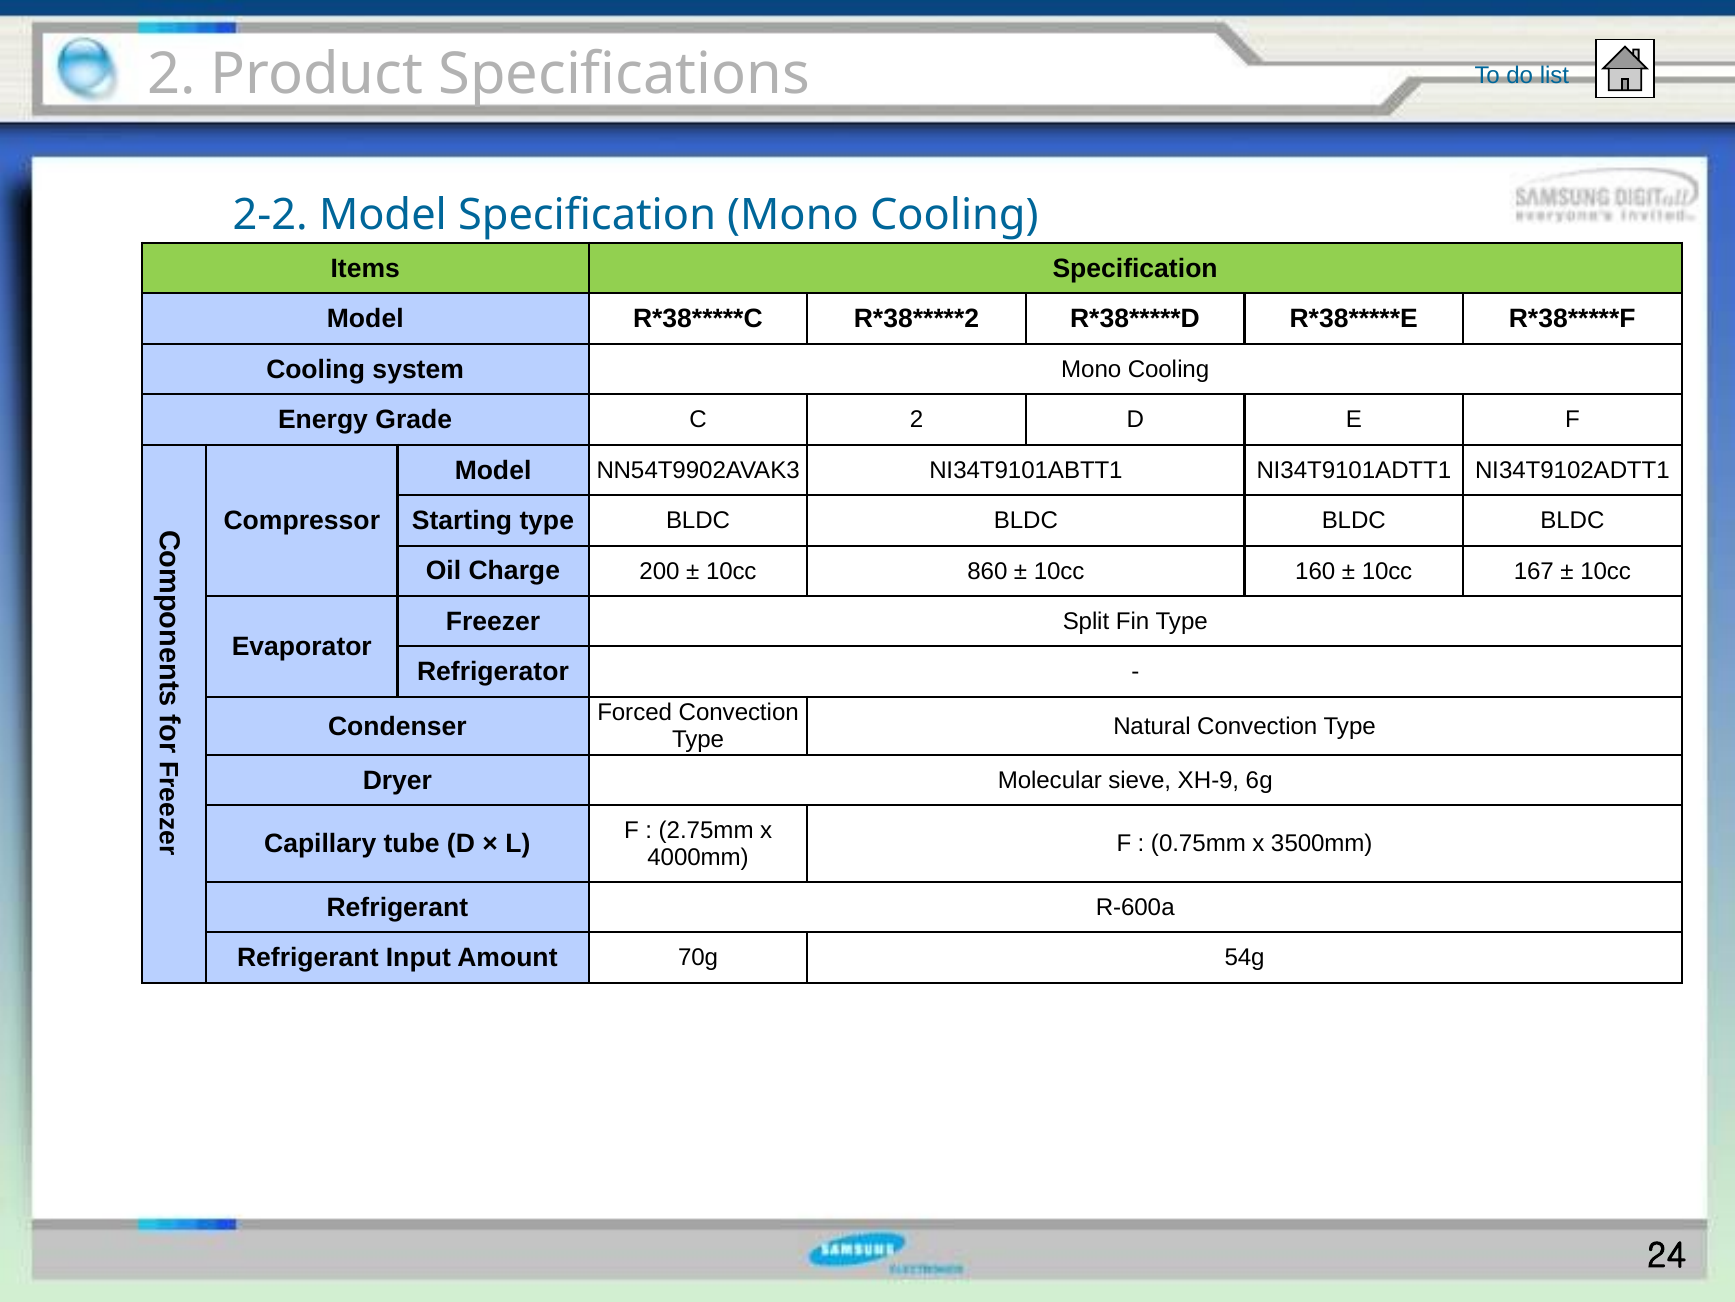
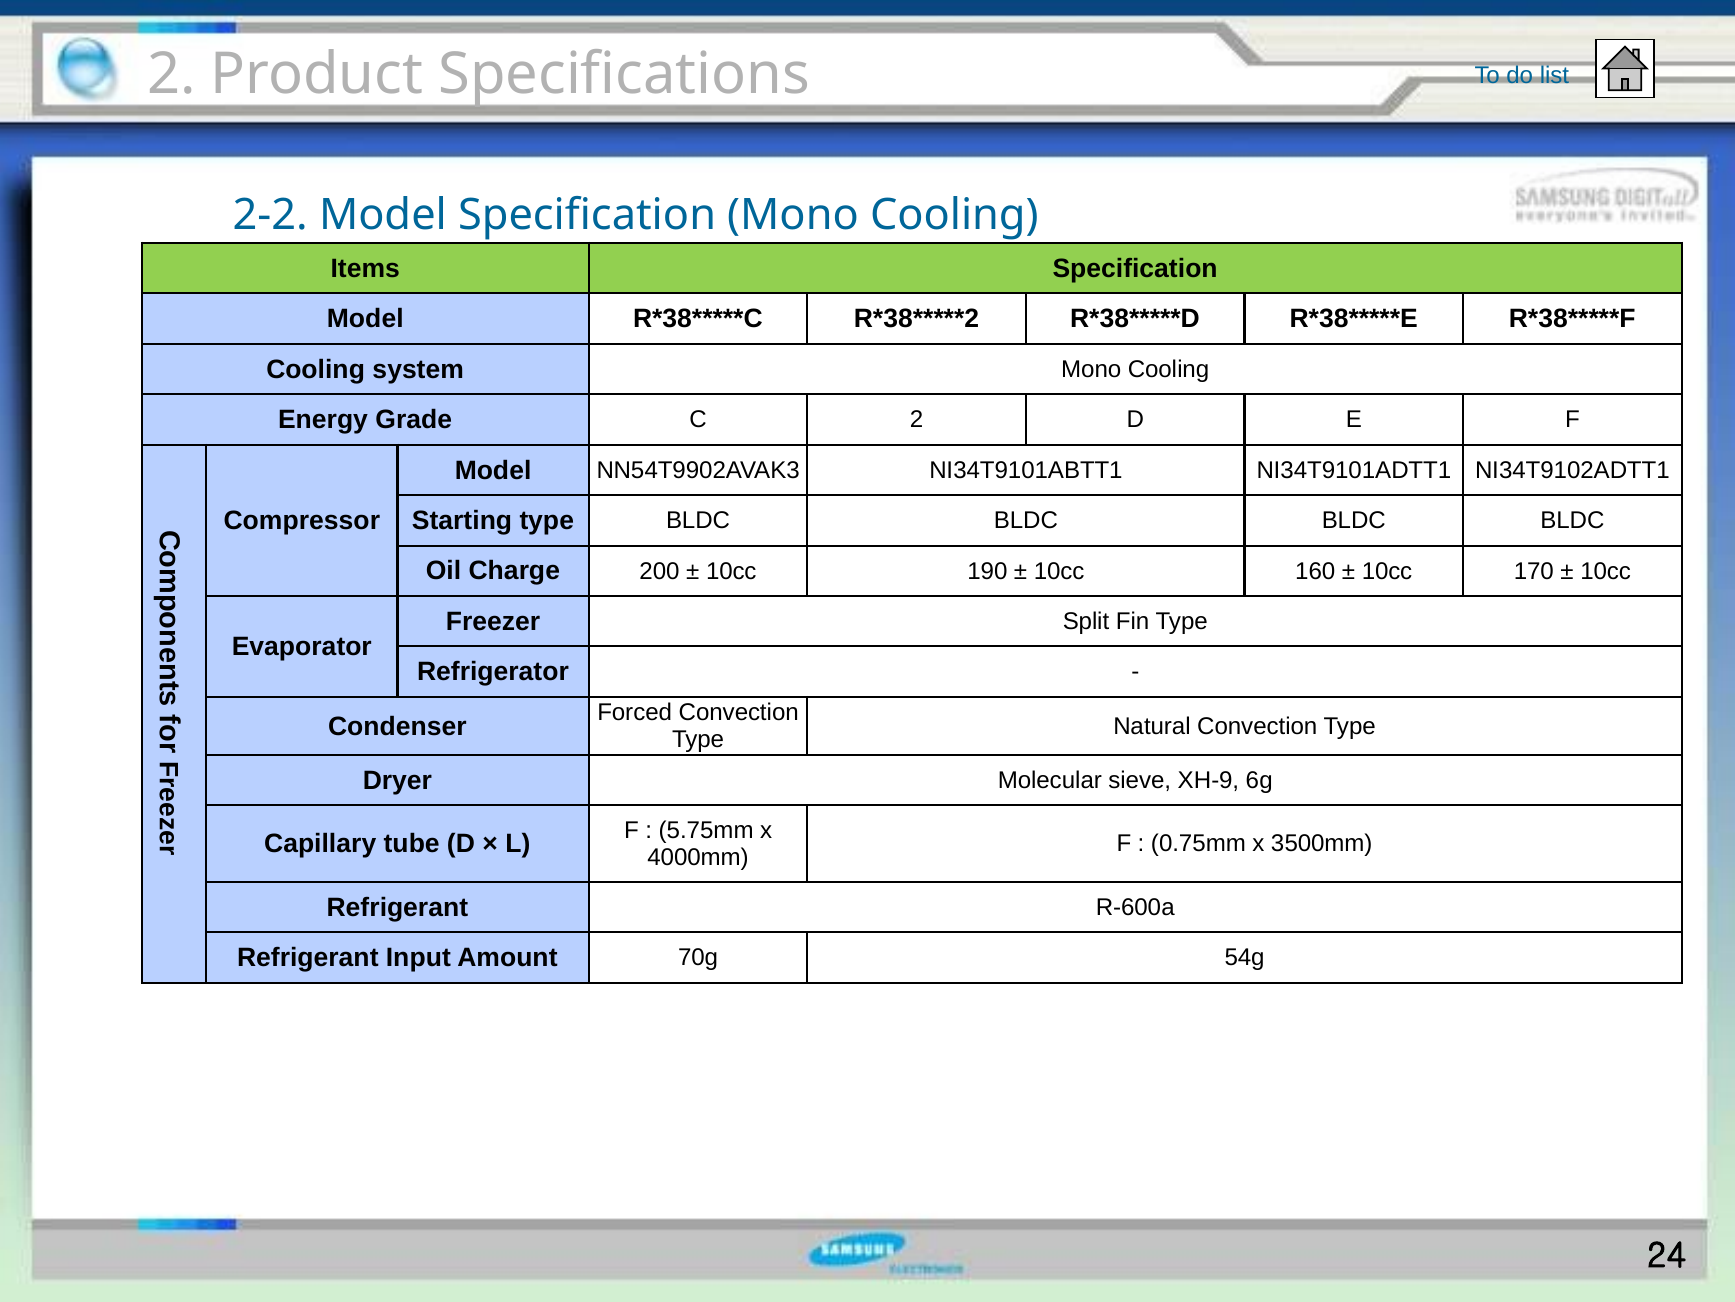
860: 860 -> 190
167: 167 -> 170
2.75mm: 2.75mm -> 5.75mm
